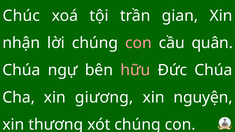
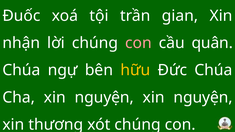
Chúc: Chúc -> Đuốc
hữu colour: pink -> yellow
Cha xin giương: giương -> nguyện
